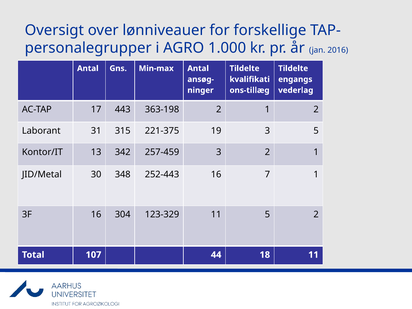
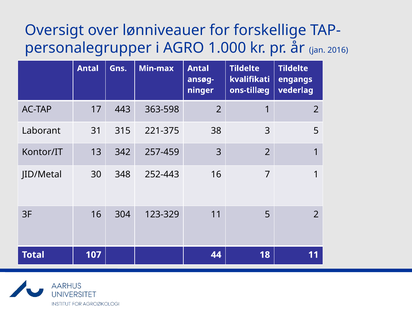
363-198: 363-198 -> 363-598
19: 19 -> 38
